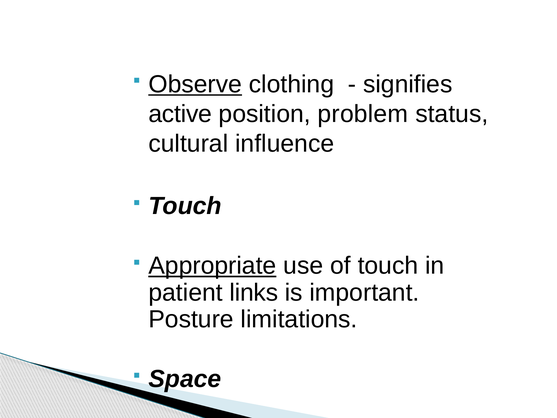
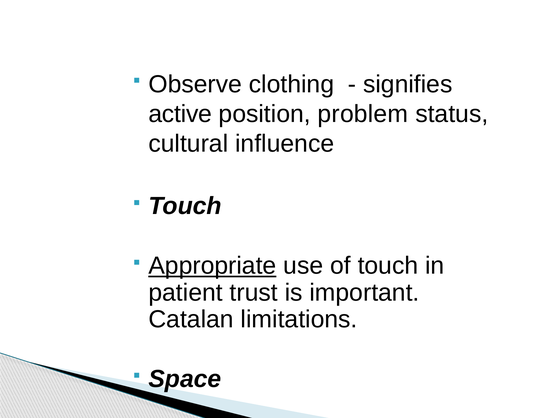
Observe underline: present -> none
links: links -> trust
Posture: Posture -> Catalan
